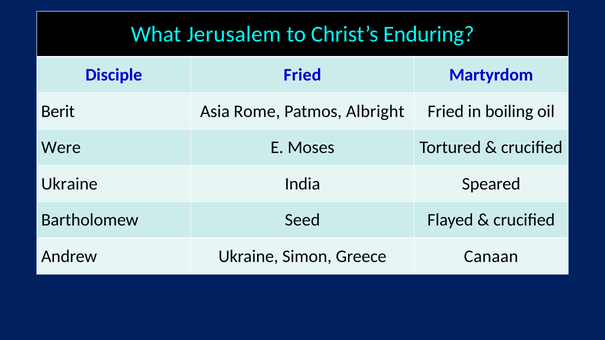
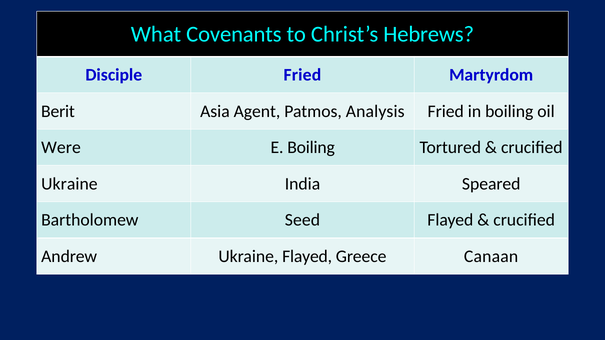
Jerusalem: Jerusalem -> Covenants
Enduring: Enduring -> Hebrews
Rome: Rome -> Agent
Albright: Albright -> Analysis
E Moses: Moses -> Boiling
Ukraine Simon: Simon -> Flayed
